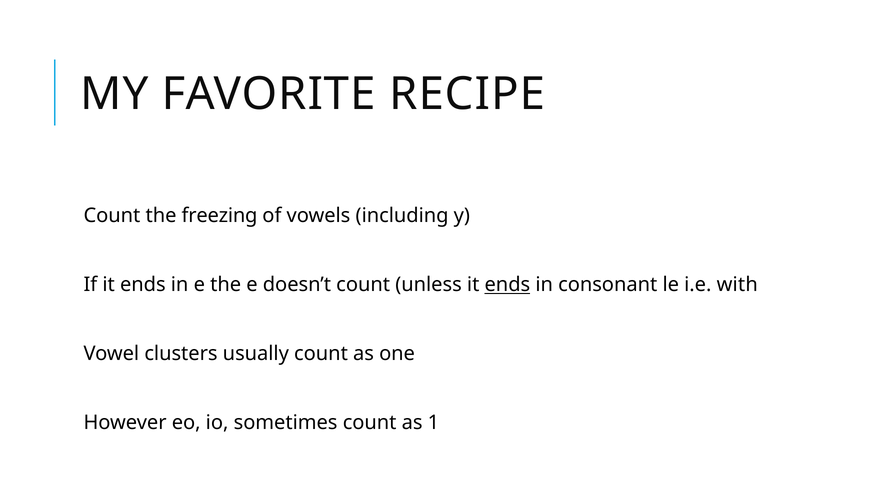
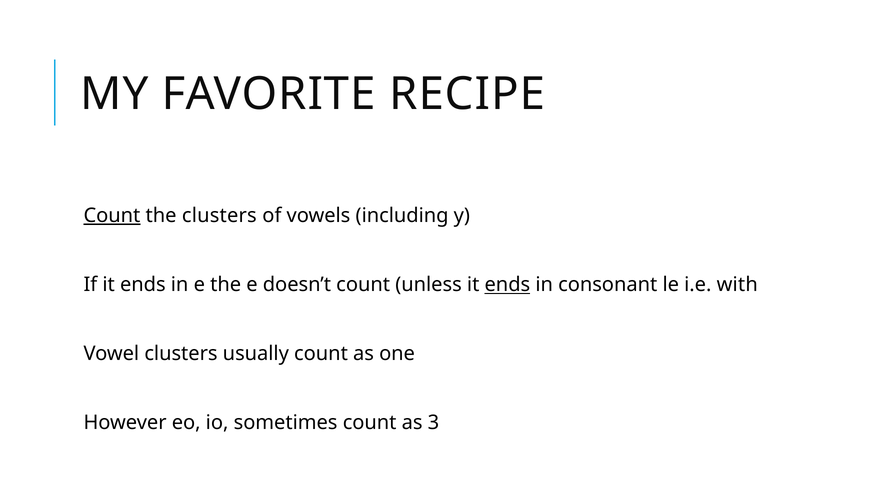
Count at (112, 215) underline: none -> present
the freezing: freezing -> clusters
1: 1 -> 3
